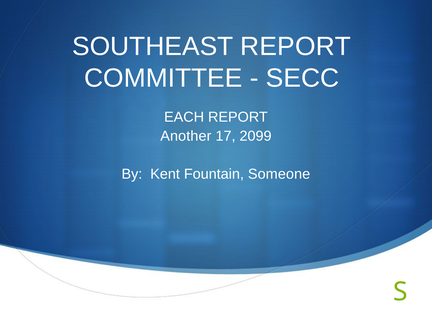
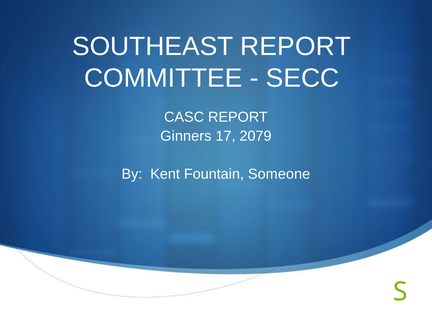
EACH: EACH -> CASC
Another: Another -> Ginners
2099: 2099 -> 2079
